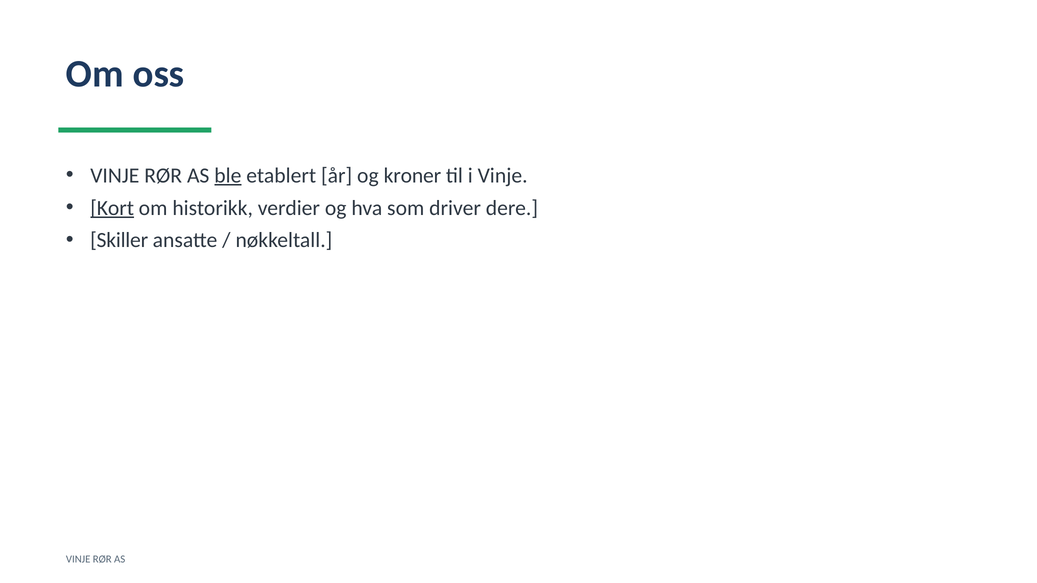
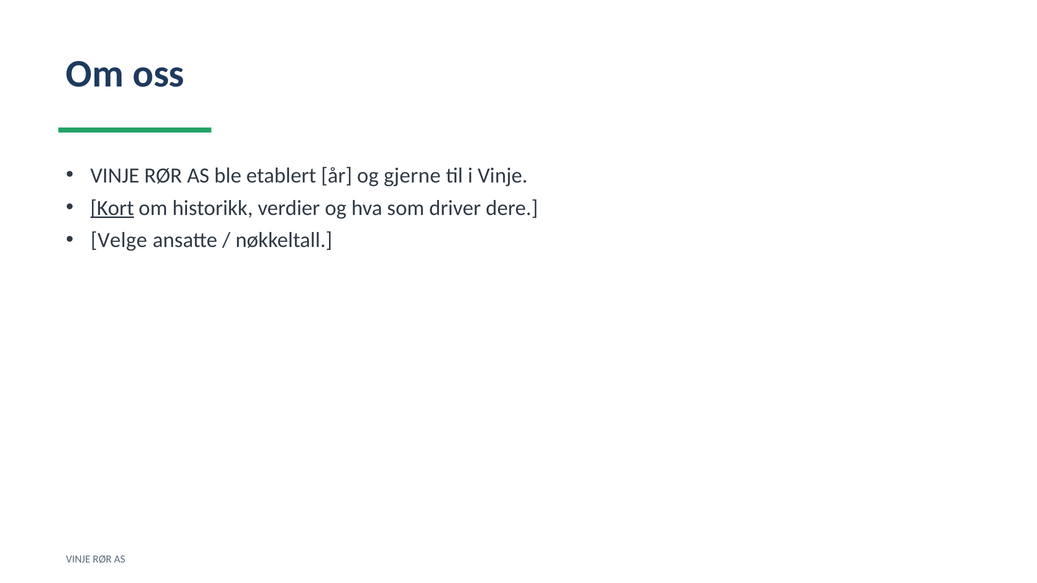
ble underline: present -> none
kroner: kroner -> gjerne
Skiller: Skiller -> Velge
